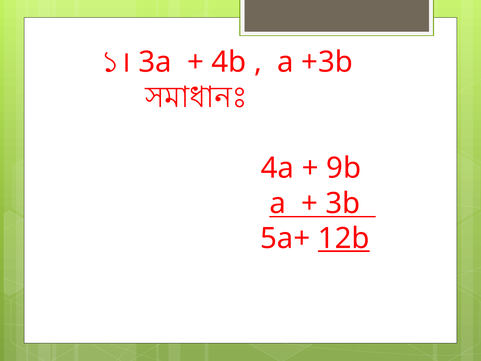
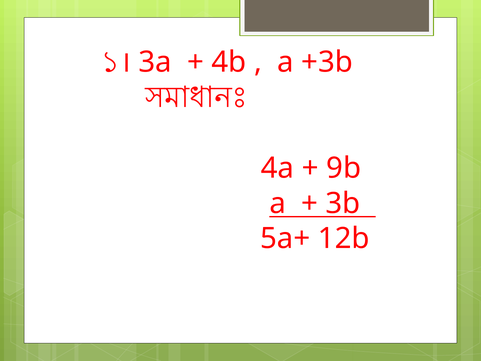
12b underline: present -> none
